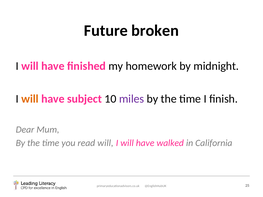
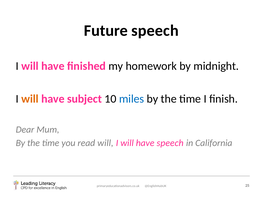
Future broken: broken -> speech
miles colour: purple -> blue
have walked: walked -> speech
